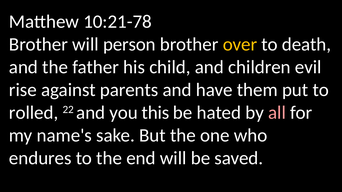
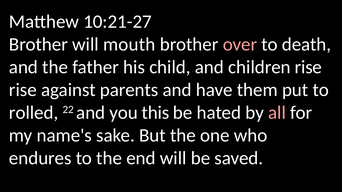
10:21-78: 10:21-78 -> 10:21-27
person: person -> mouth
over colour: yellow -> pink
children evil: evil -> rise
